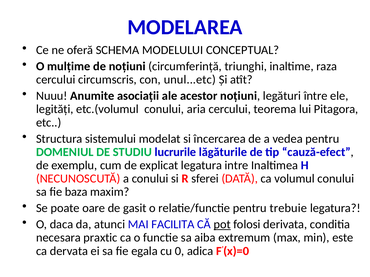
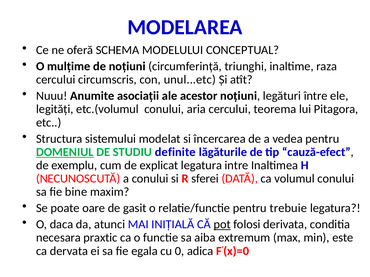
DOMENIUL underline: none -> present
lucrurile: lucrurile -> definite
baza: baza -> bine
FACILITA: FACILITA -> INIȚIALĂ
